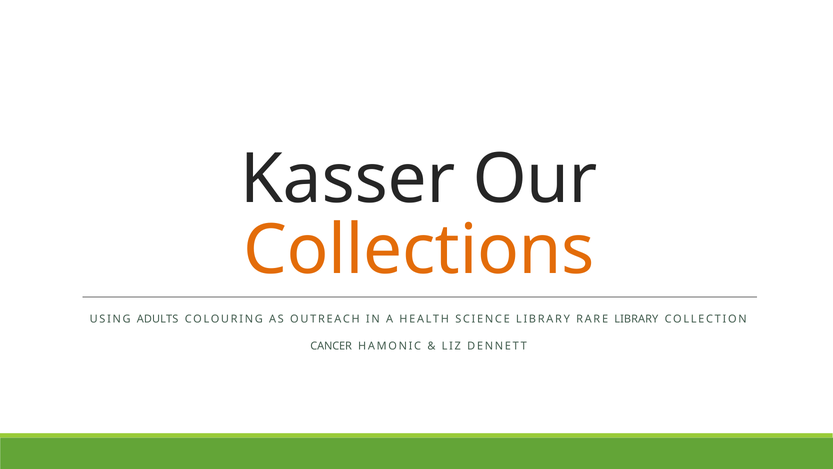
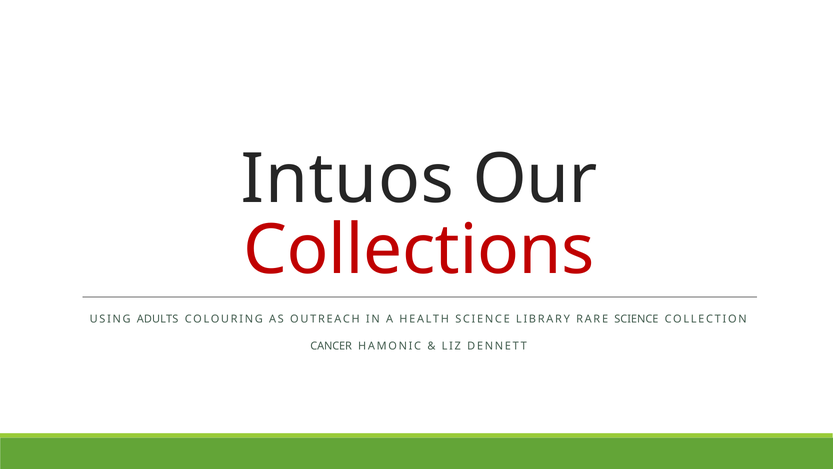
Kasser: Kasser -> Intuos
Collections colour: orange -> red
RARE LIBRARY: LIBRARY -> SCIENCE
